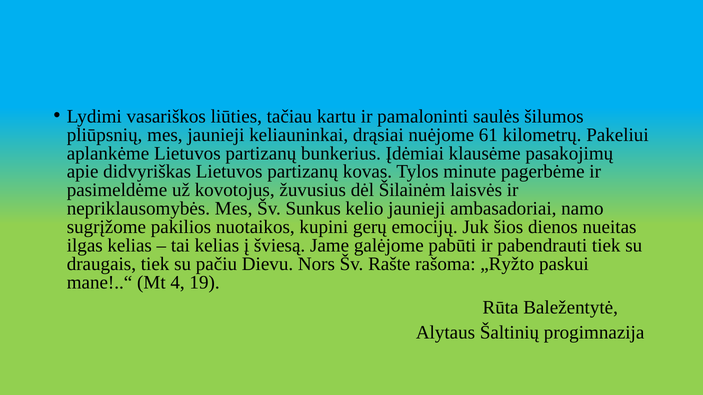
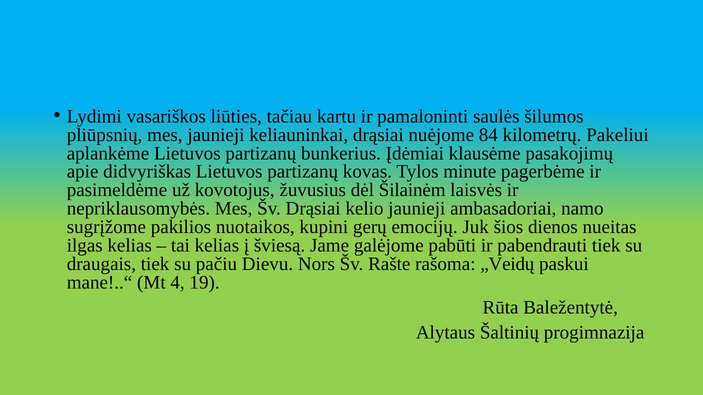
61: 61 -> 84
Šv Sunkus: Sunkus -> Drąsiai
„Ryžto: „Ryžto -> „Veidų
